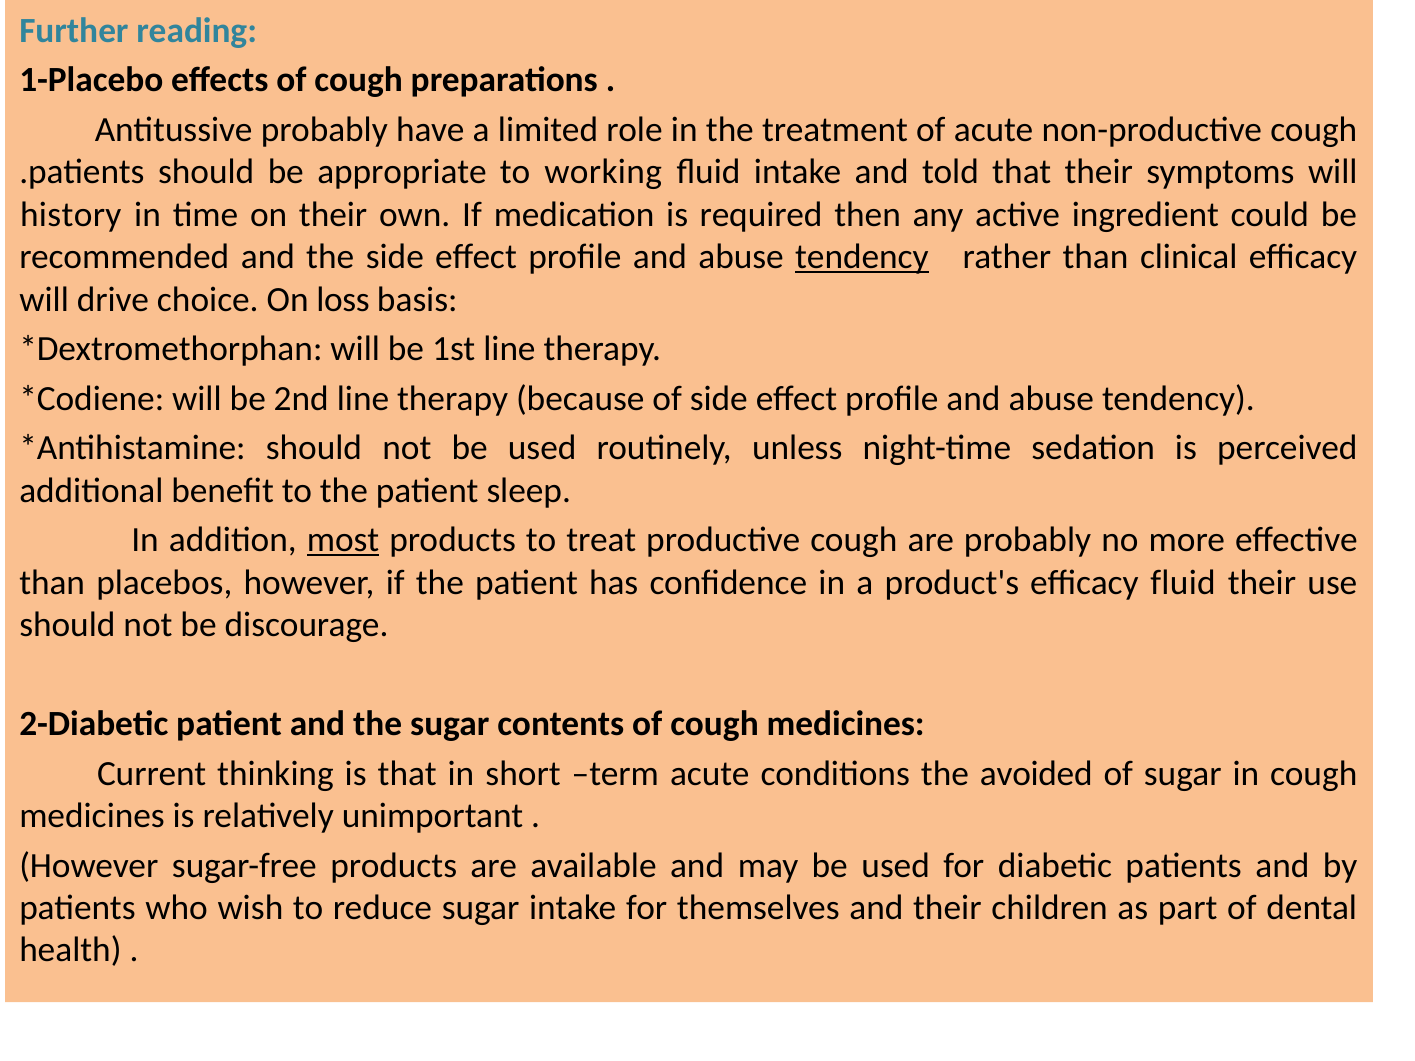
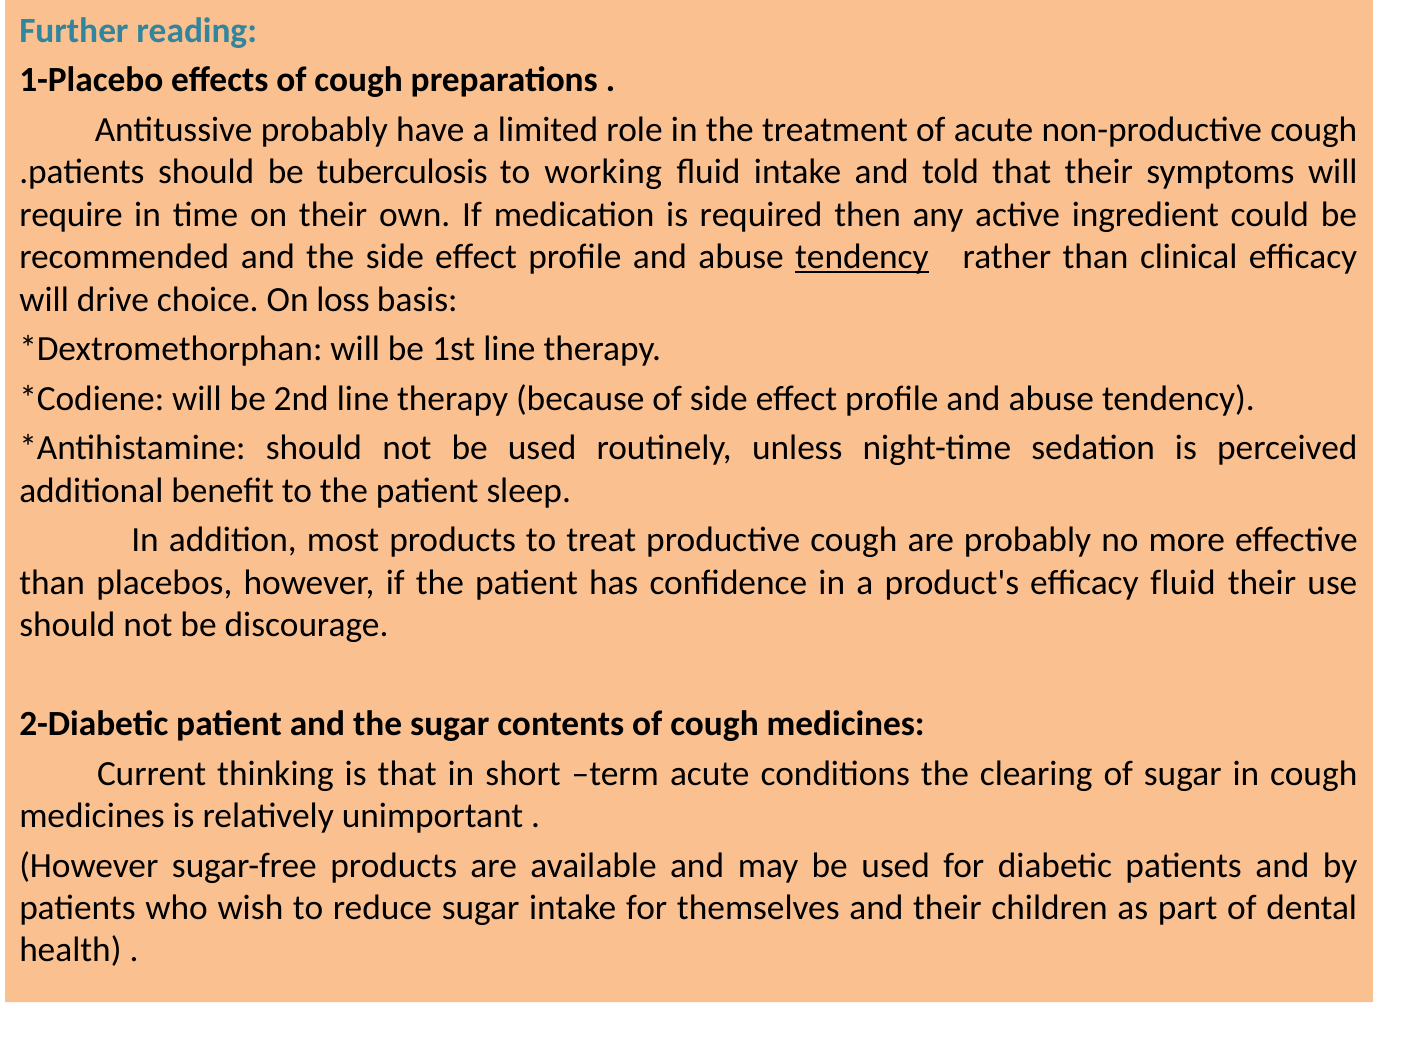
appropriate: appropriate -> tuberculosis
history: history -> require
most underline: present -> none
avoided: avoided -> clearing
